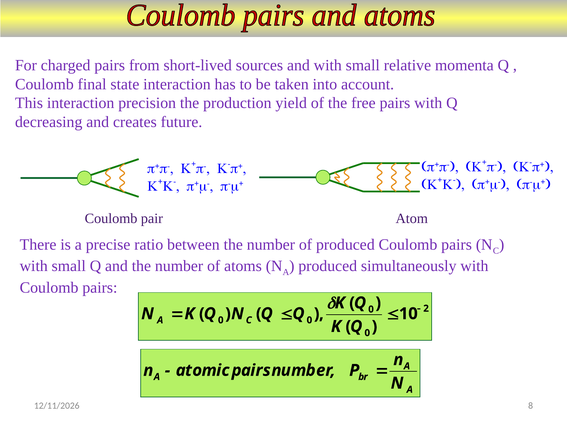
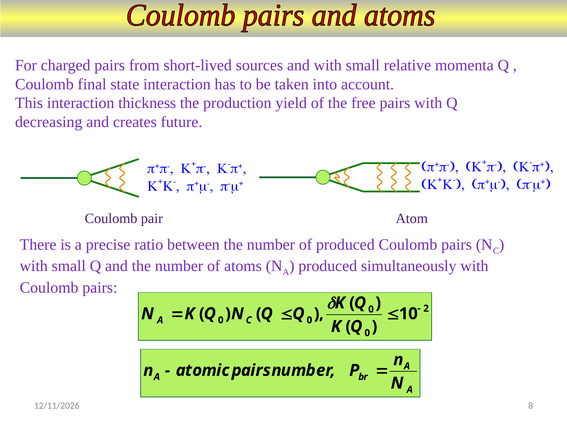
precision: precision -> thickness
